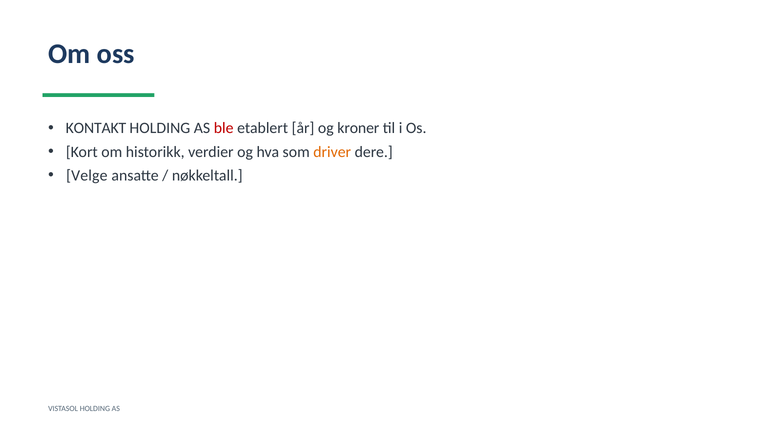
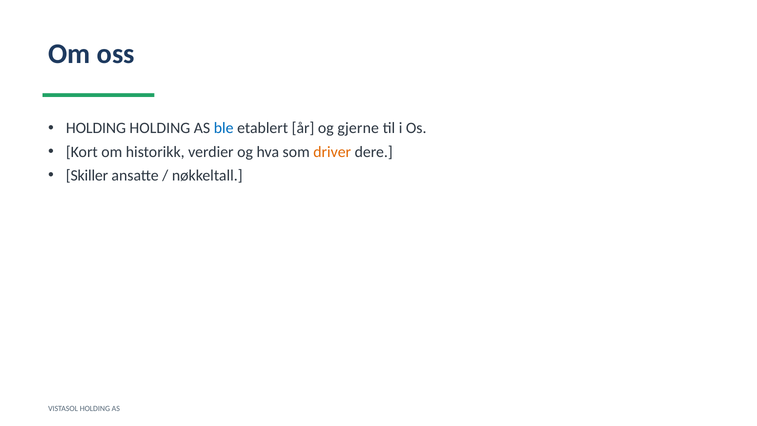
KONTAKT at (96, 128): KONTAKT -> HOLDING
ble colour: red -> blue
kroner: kroner -> gjerne
Velge: Velge -> Skiller
